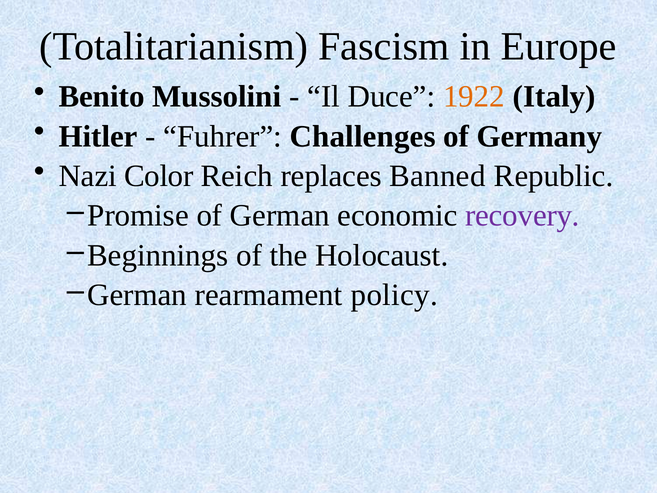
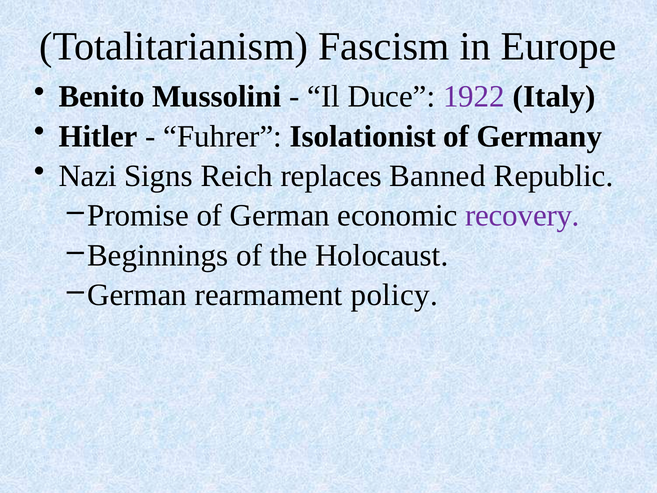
1922 colour: orange -> purple
Challenges: Challenges -> Isolationist
Color: Color -> Signs
